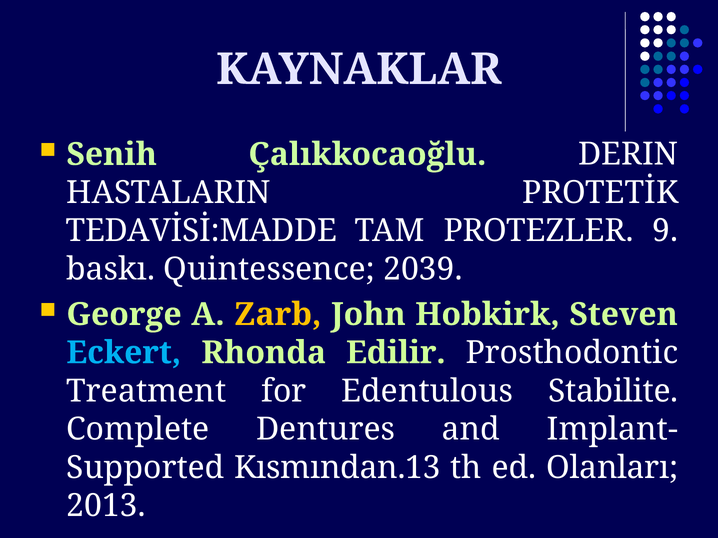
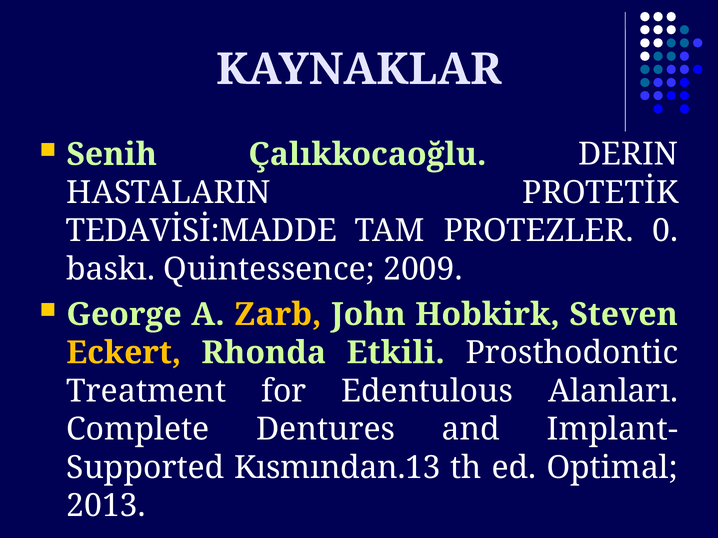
9: 9 -> 0
2039: 2039 -> 2009
Eckert colour: light blue -> yellow
Edilir: Edilir -> Etkili
Stabilite: Stabilite -> Alanları
Olanları: Olanları -> Optimal
